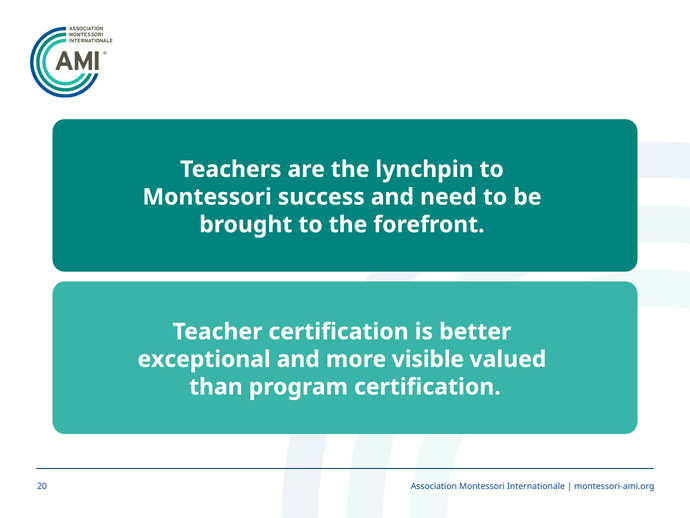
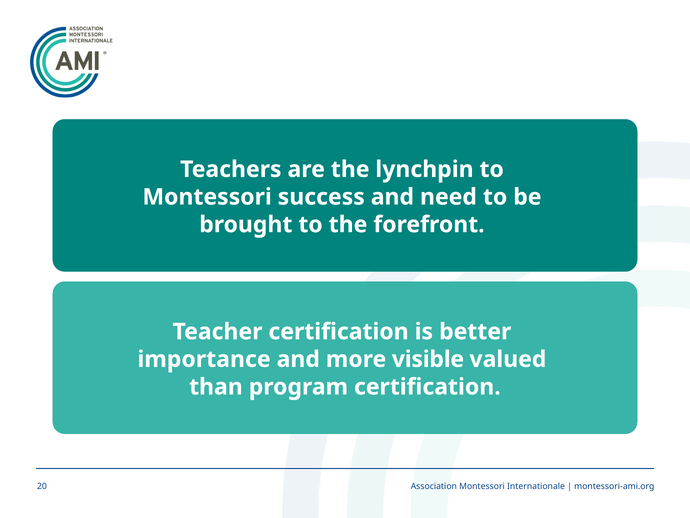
exceptional: exceptional -> importance
